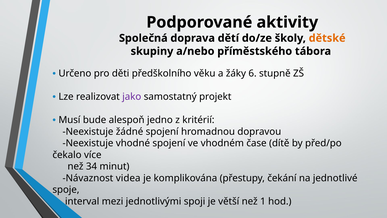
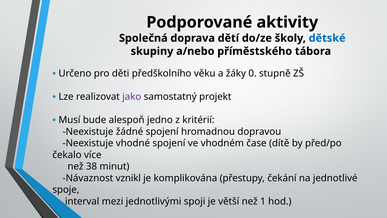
dětské colour: orange -> blue
6: 6 -> 0
34: 34 -> 38
videa: videa -> vznikl
